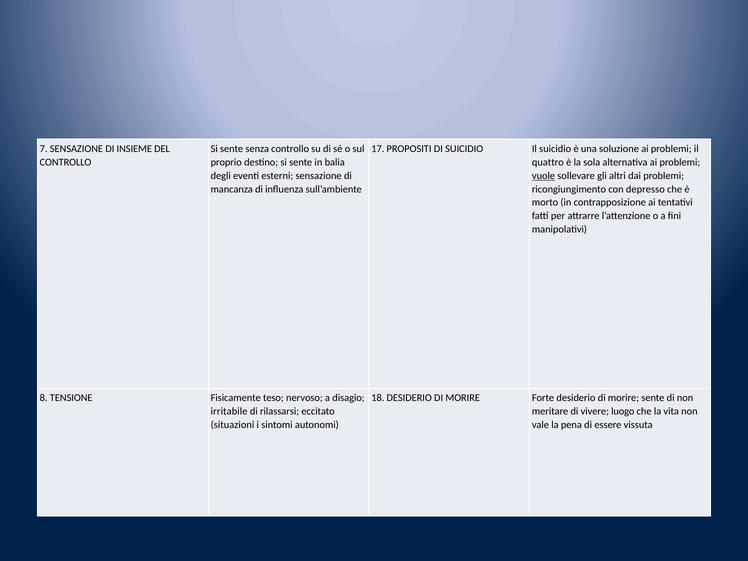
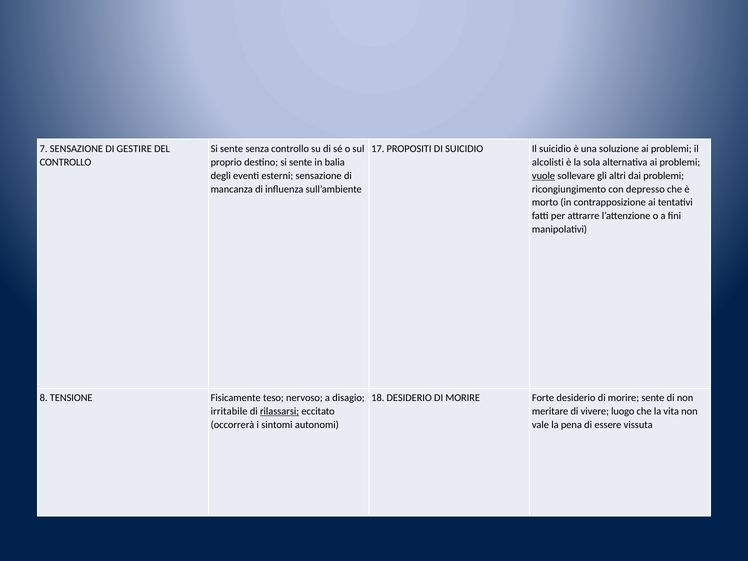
INSIEME: INSIEME -> GESTIRE
quattro: quattro -> alcolisti
rilassarsi underline: none -> present
situazioni: situazioni -> occorrerà
